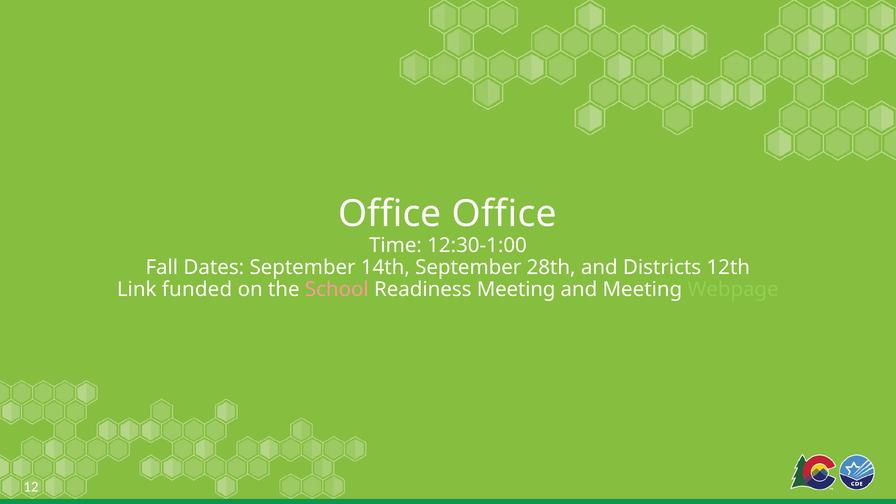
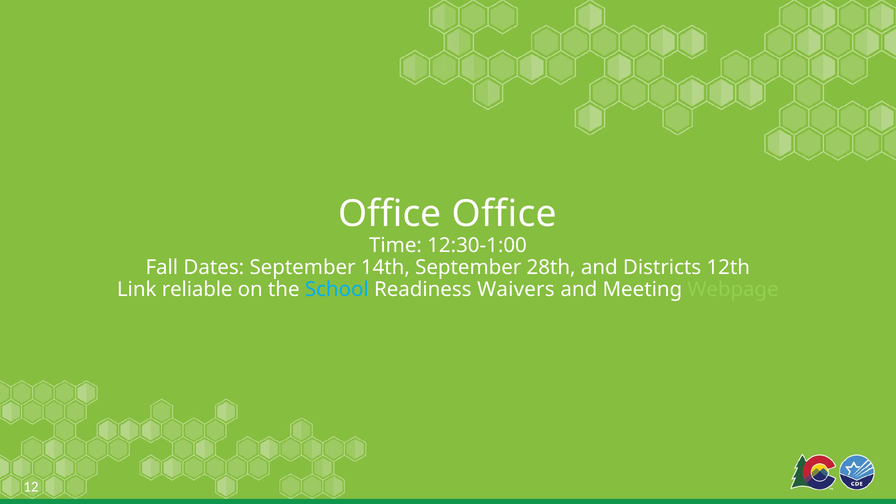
funded: funded -> reliable
School colour: pink -> light blue
Readiness Meeting: Meeting -> Waivers
